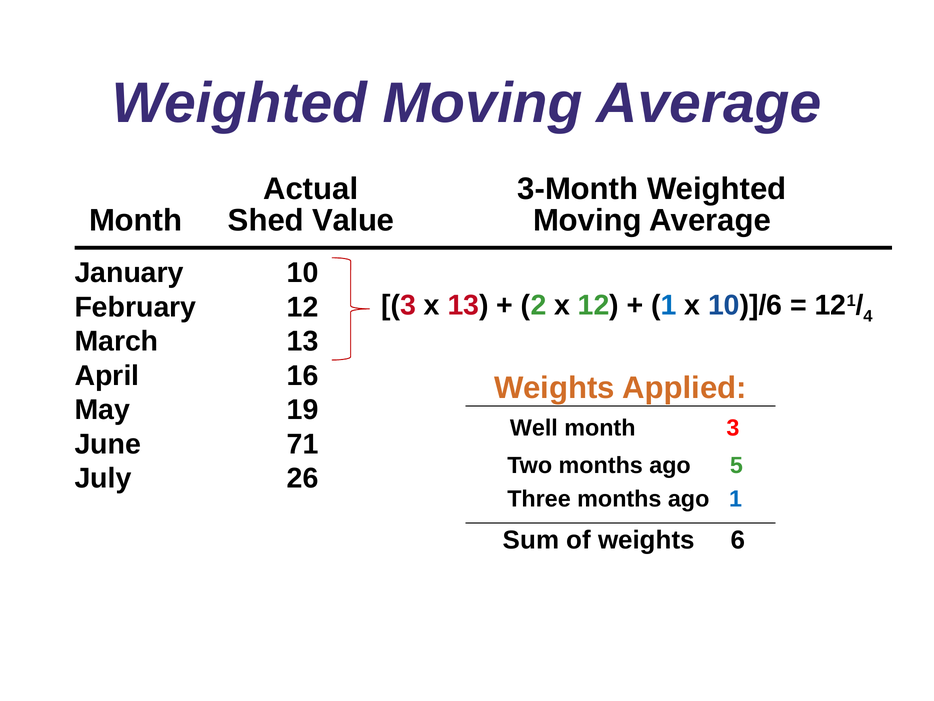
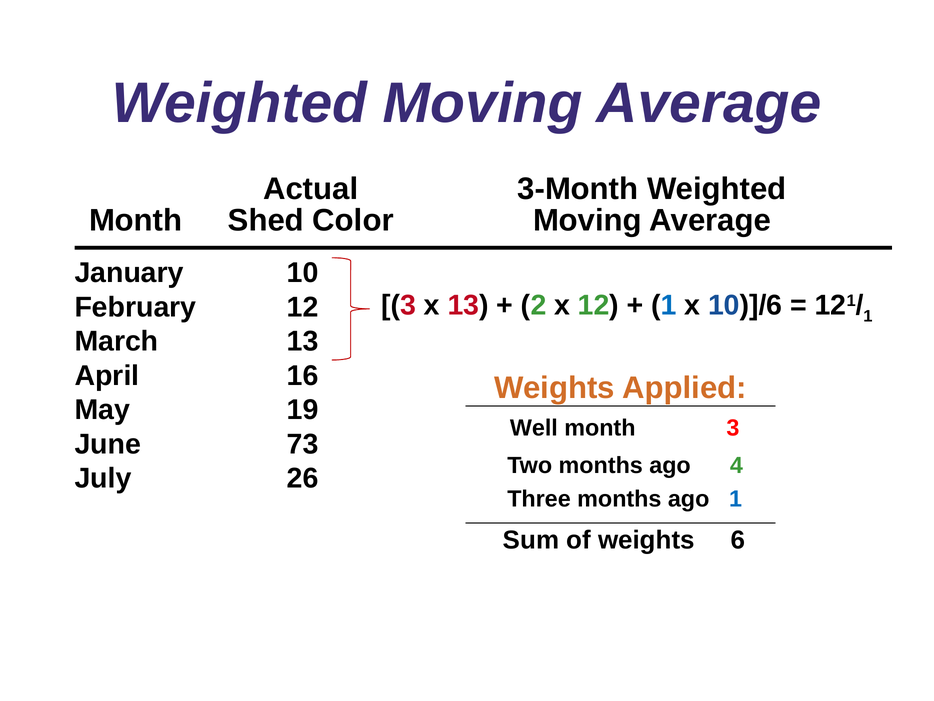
Value: Value -> Color
4 at (868, 316): 4 -> 1
71: 71 -> 73
5: 5 -> 4
